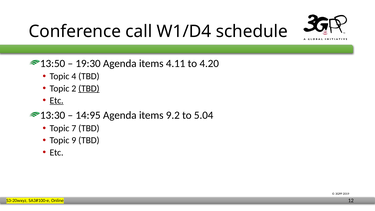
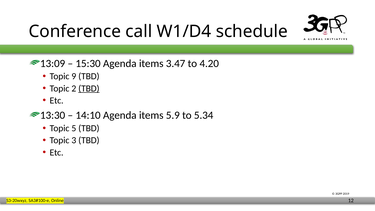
13:50: 13:50 -> 13:09
19:30: 19:30 -> 15:30
4.11: 4.11 -> 3.47
4: 4 -> 9
Etc at (57, 100) underline: present -> none
14:95: 14:95 -> 14:10
9.2: 9.2 -> 5.9
5.04: 5.04 -> 5.34
7: 7 -> 5
9: 9 -> 3
